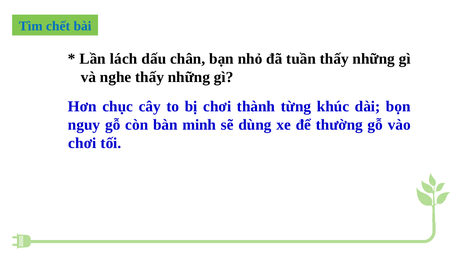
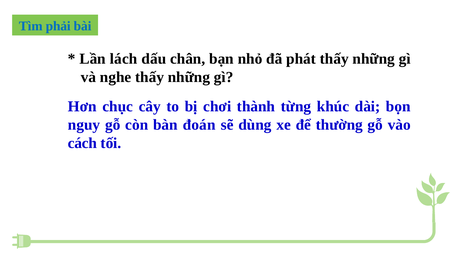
chết: chết -> phải
tuần: tuần -> phát
minh: minh -> đoán
chơi at (82, 143): chơi -> cách
